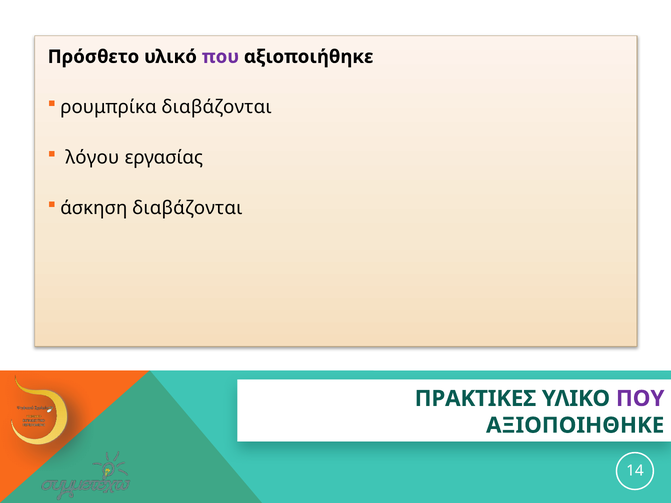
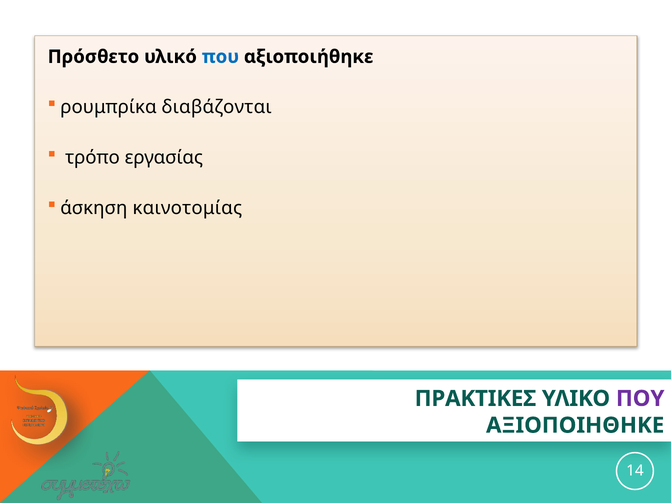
που at (220, 57) colour: purple -> blue
λόγου: λόγου -> τρόπο
άσκηση διαβάζονται: διαβάζονται -> καινοτομίας
